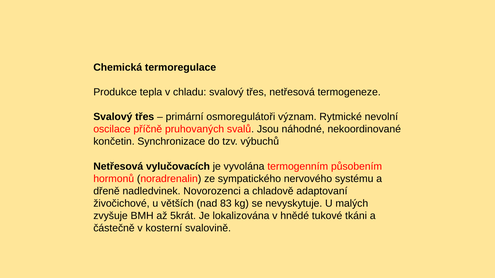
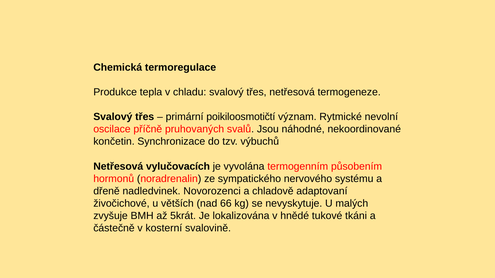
osmoregulátoři: osmoregulátoři -> poikiloosmotičtí
83: 83 -> 66
